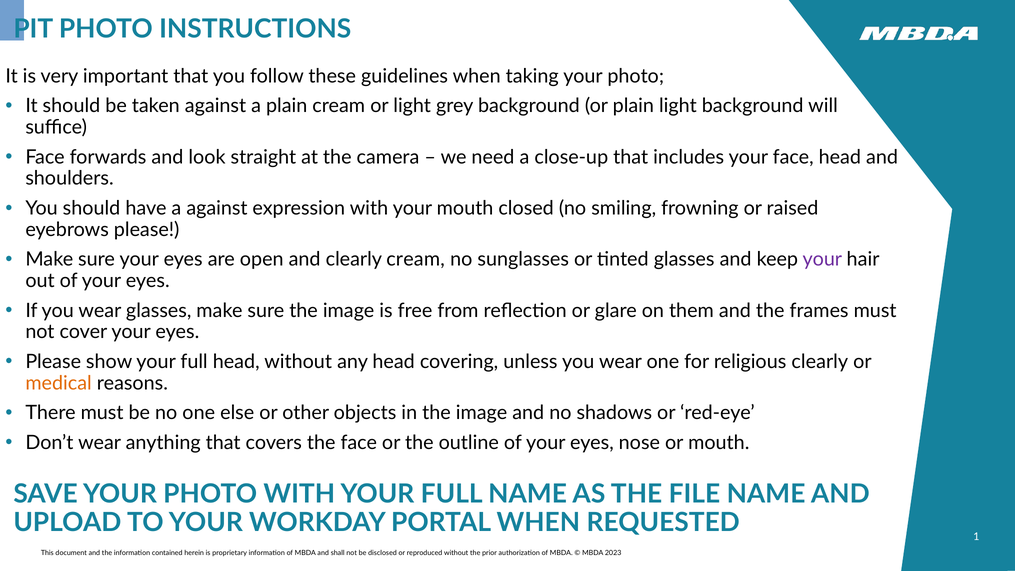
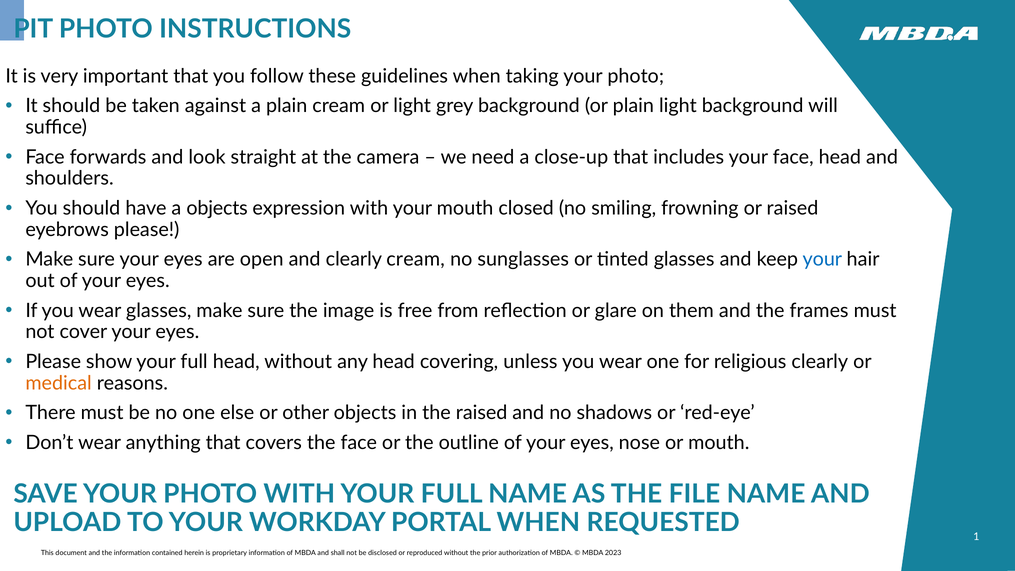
a against: against -> objects
your at (822, 259) colour: purple -> blue
in the image: image -> raised
